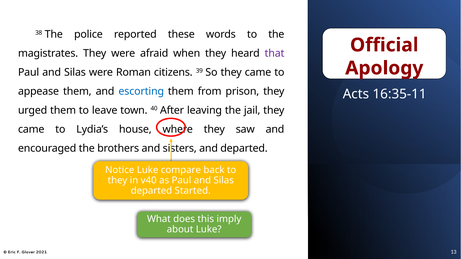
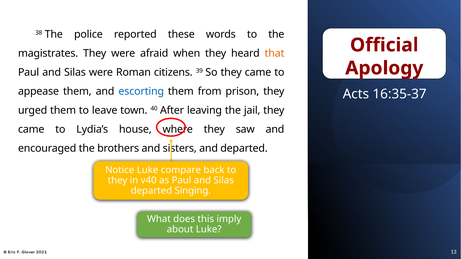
that colour: purple -> orange
16:35-11: 16:35-11 -> 16:35-37
Started: Started -> Singing
